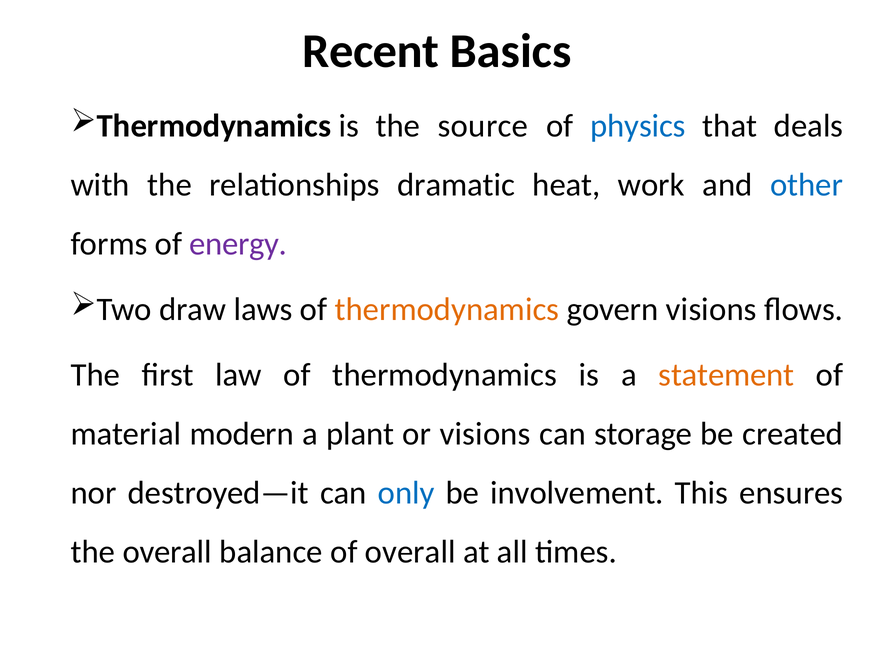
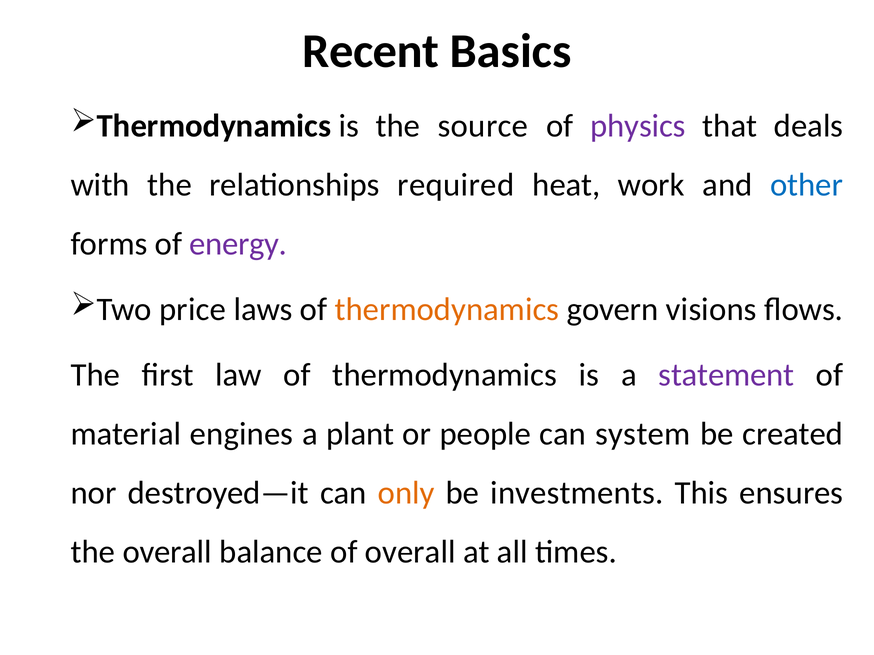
physics colour: blue -> purple
dramatic: dramatic -> required
draw: draw -> price
statement colour: orange -> purple
modern: modern -> engines
or visions: visions -> people
storage: storage -> system
only colour: blue -> orange
involvement: involvement -> investments
